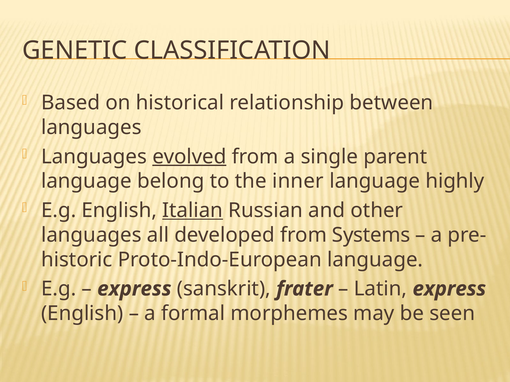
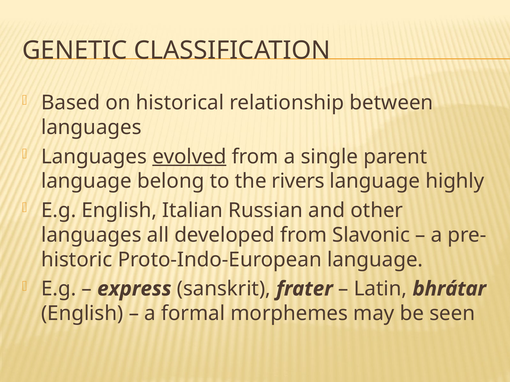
inner: inner -> rivers
Italian underline: present -> none
Systems: Systems -> Slavonic
Latin express: express -> bhrátar
